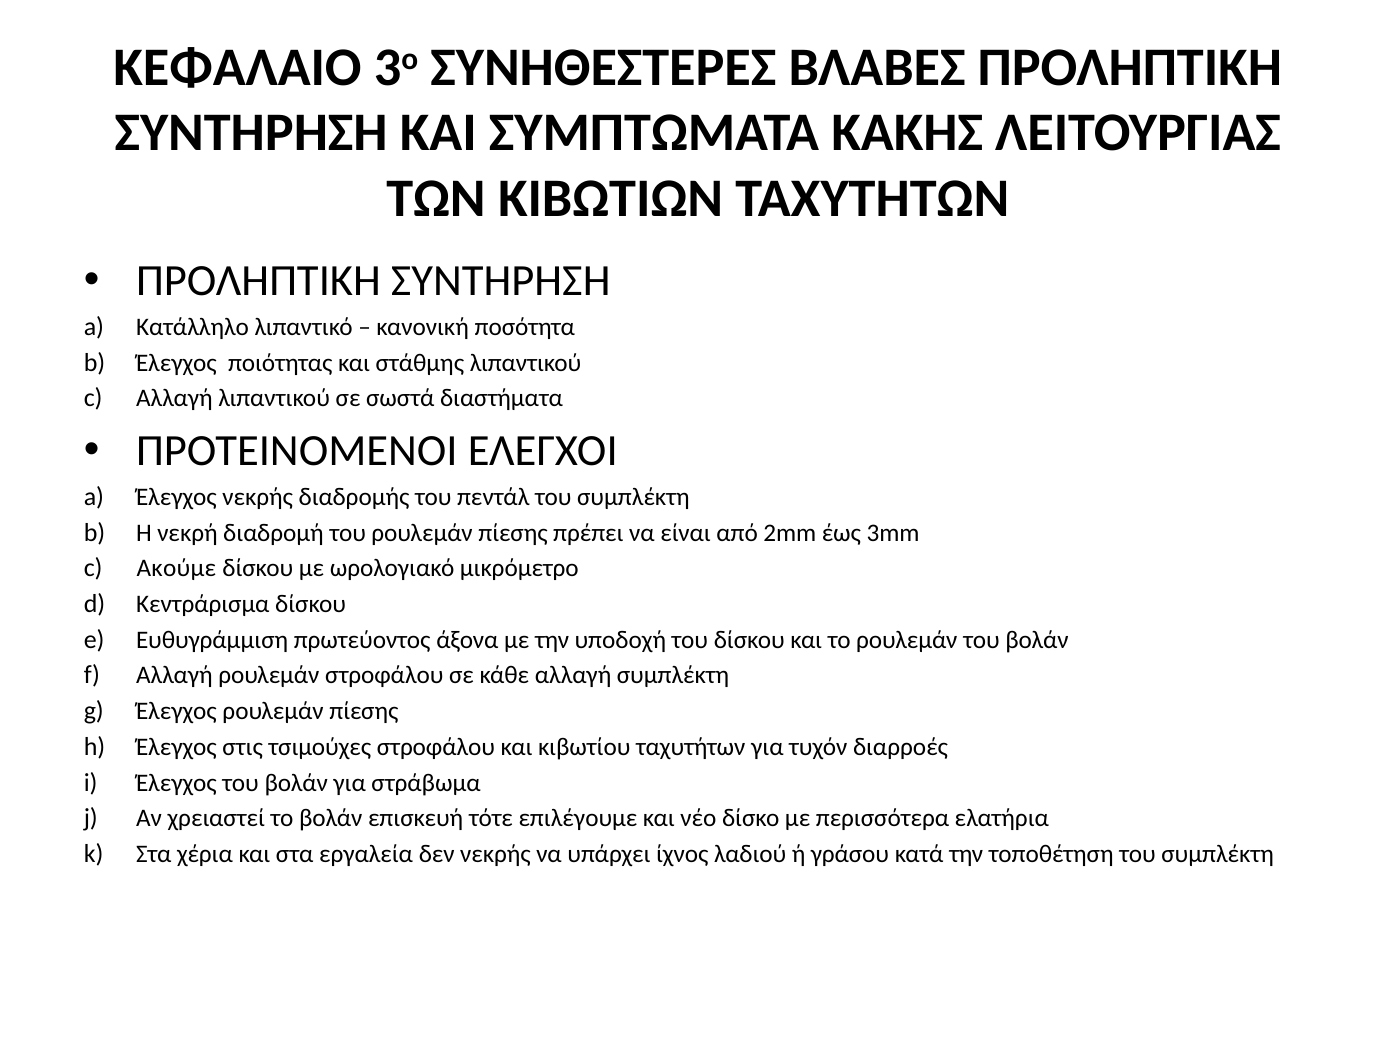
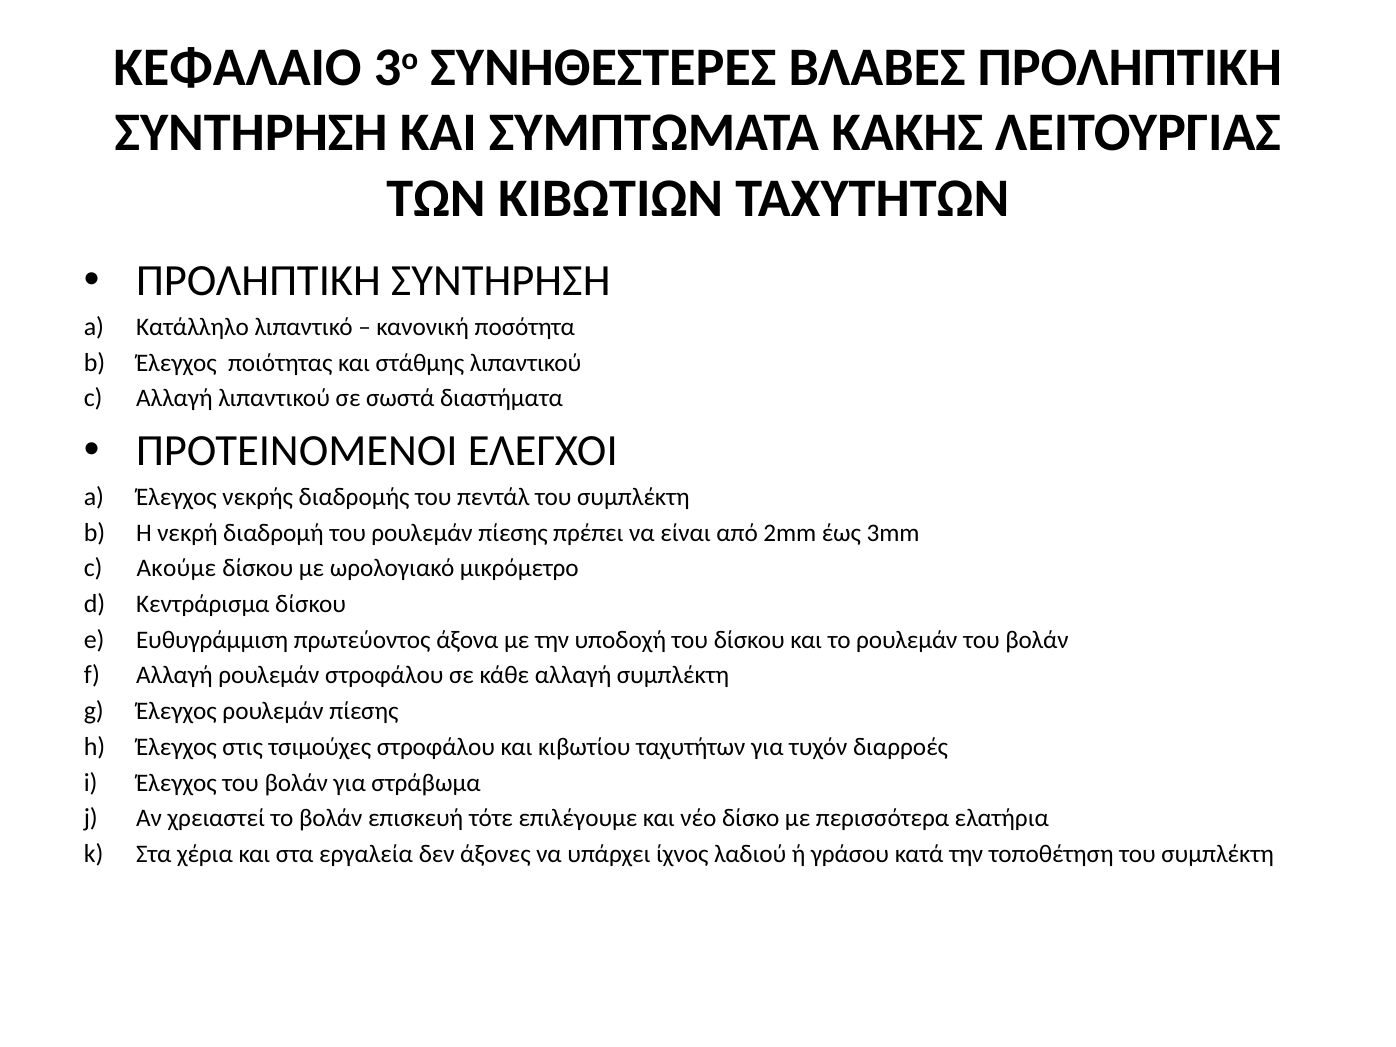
δεν νεκρής: νεκρής -> άξονες
